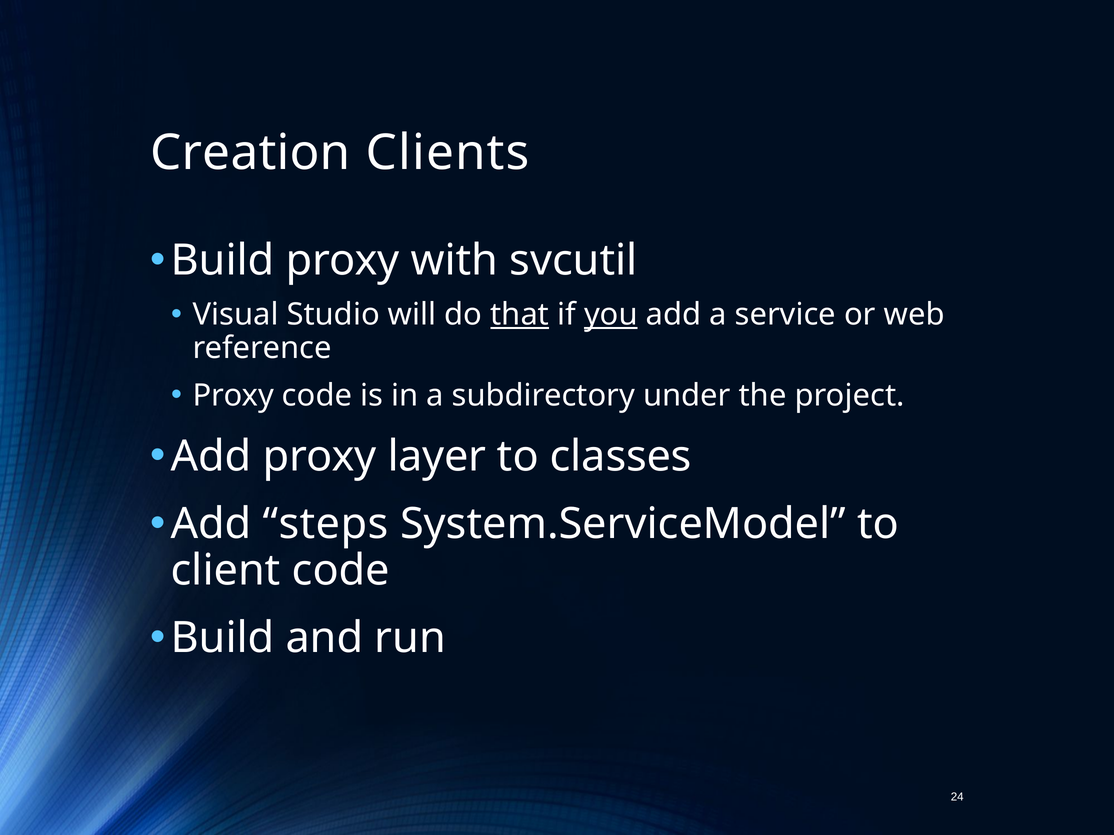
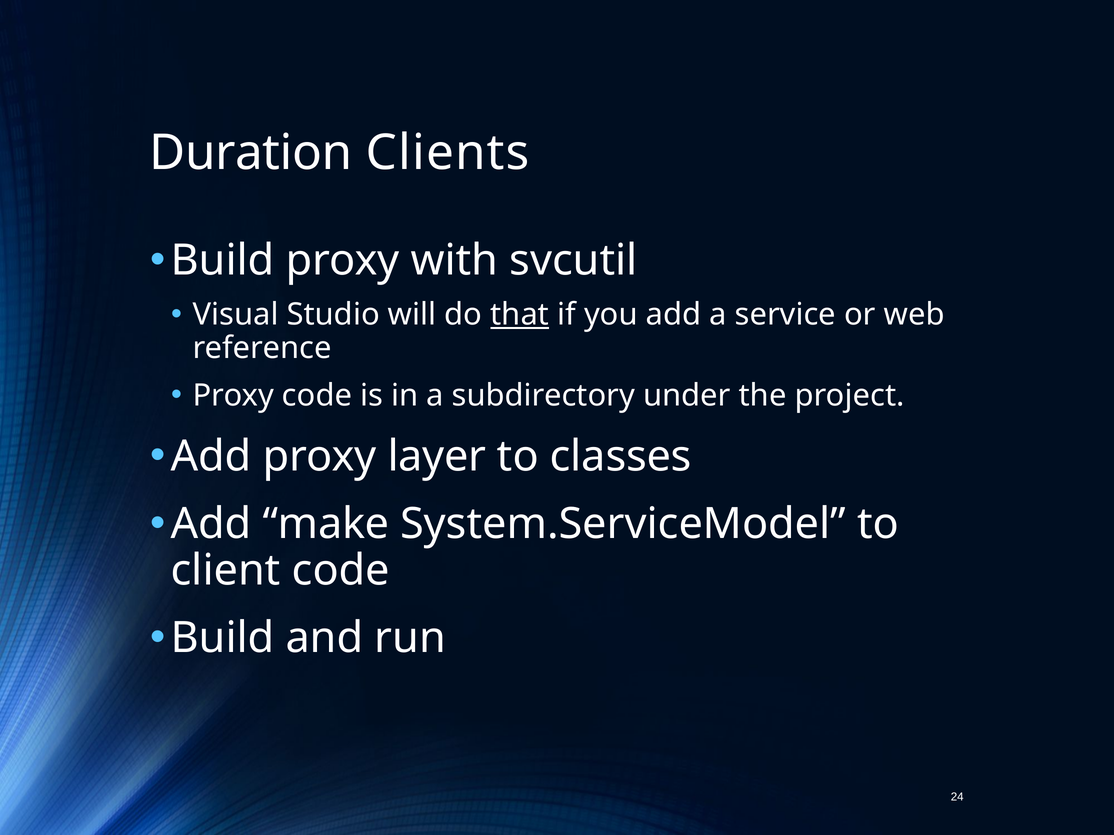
Creation: Creation -> Duration
you underline: present -> none
steps: steps -> make
